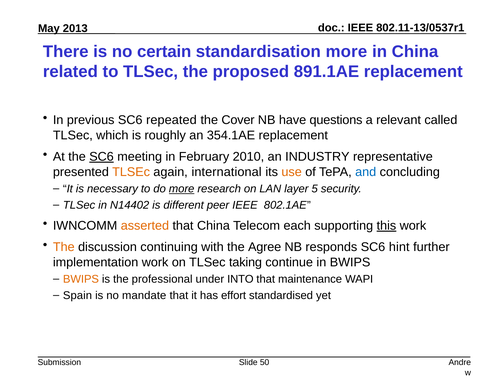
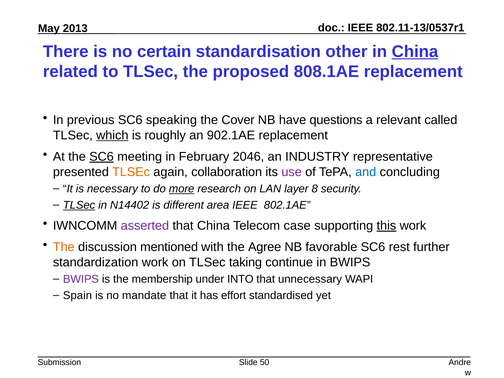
standardisation more: more -> other
China at (415, 52) underline: none -> present
891.1AE: 891.1AE -> 808.1AE
repeated: repeated -> speaking
which underline: none -> present
354.1AE: 354.1AE -> 902.1AE
2010: 2010 -> 2046
international: international -> collaboration
use colour: orange -> purple
5: 5 -> 8
TLSec at (79, 205) underline: none -> present
peer: peer -> area
asserted colour: orange -> purple
each: each -> case
continuing: continuing -> mentioned
responds: responds -> favorable
hint: hint -> rest
implementation: implementation -> standardization
BWIPS at (81, 279) colour: orange -> purple
professional: professional -> membership
maintenance: maintenance -> unnecessary
